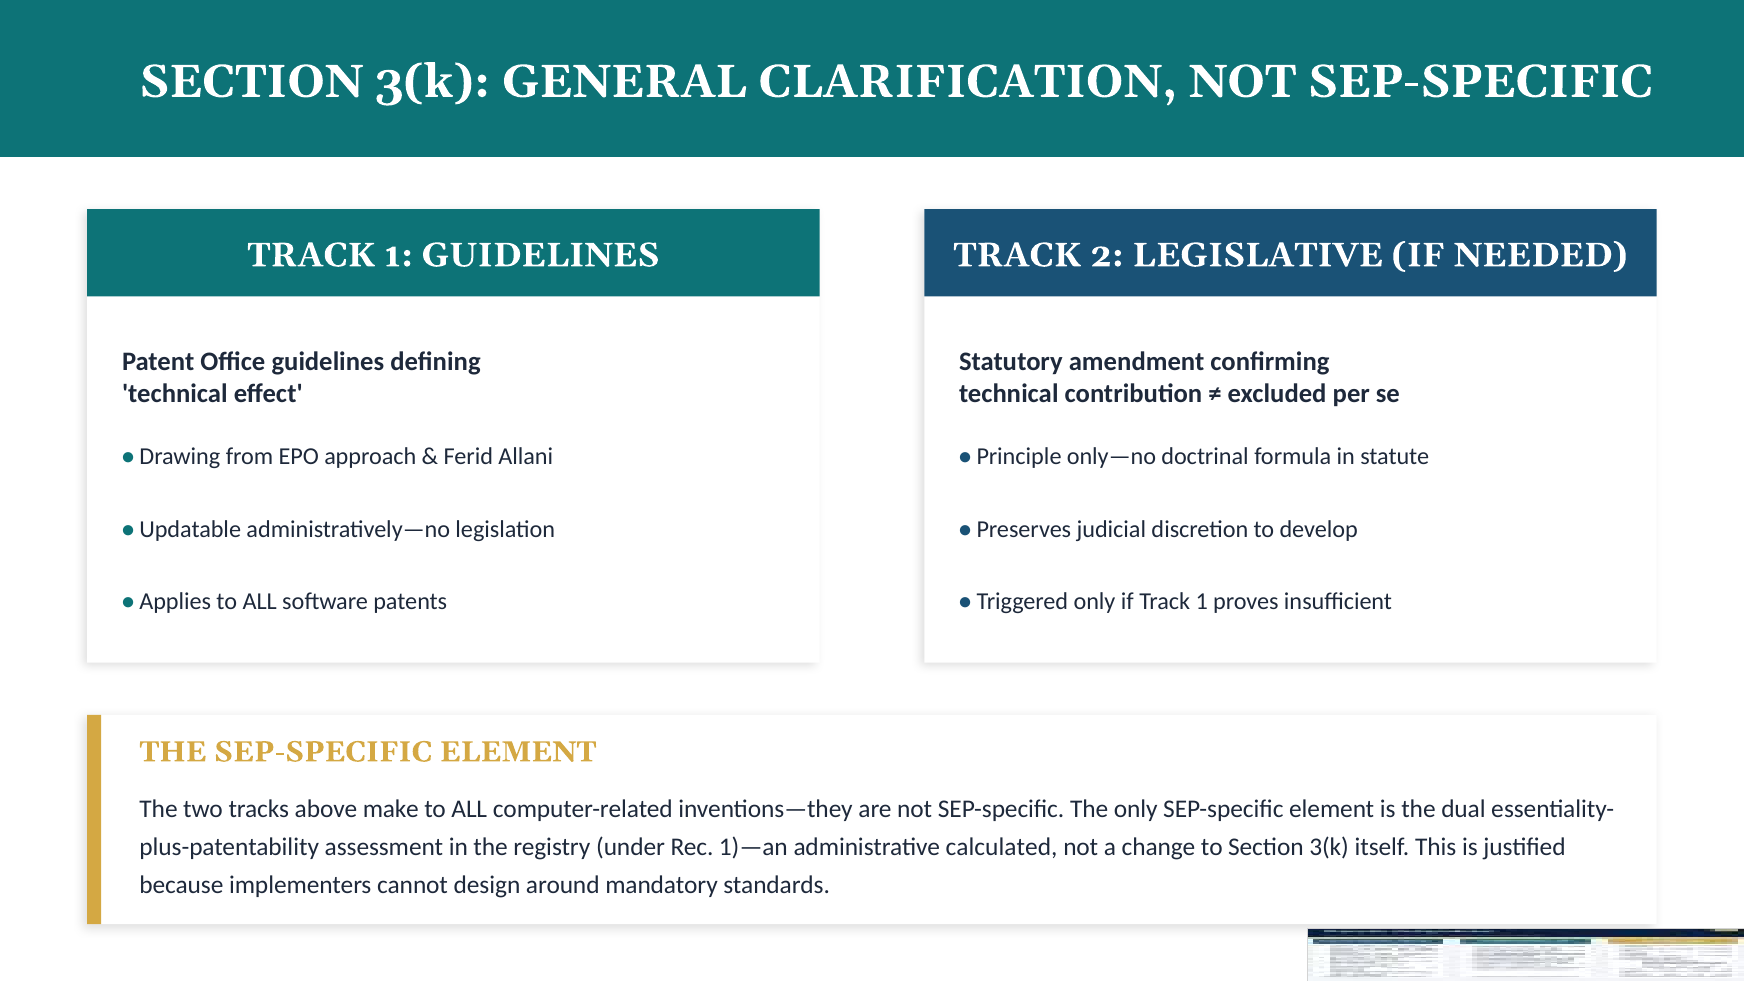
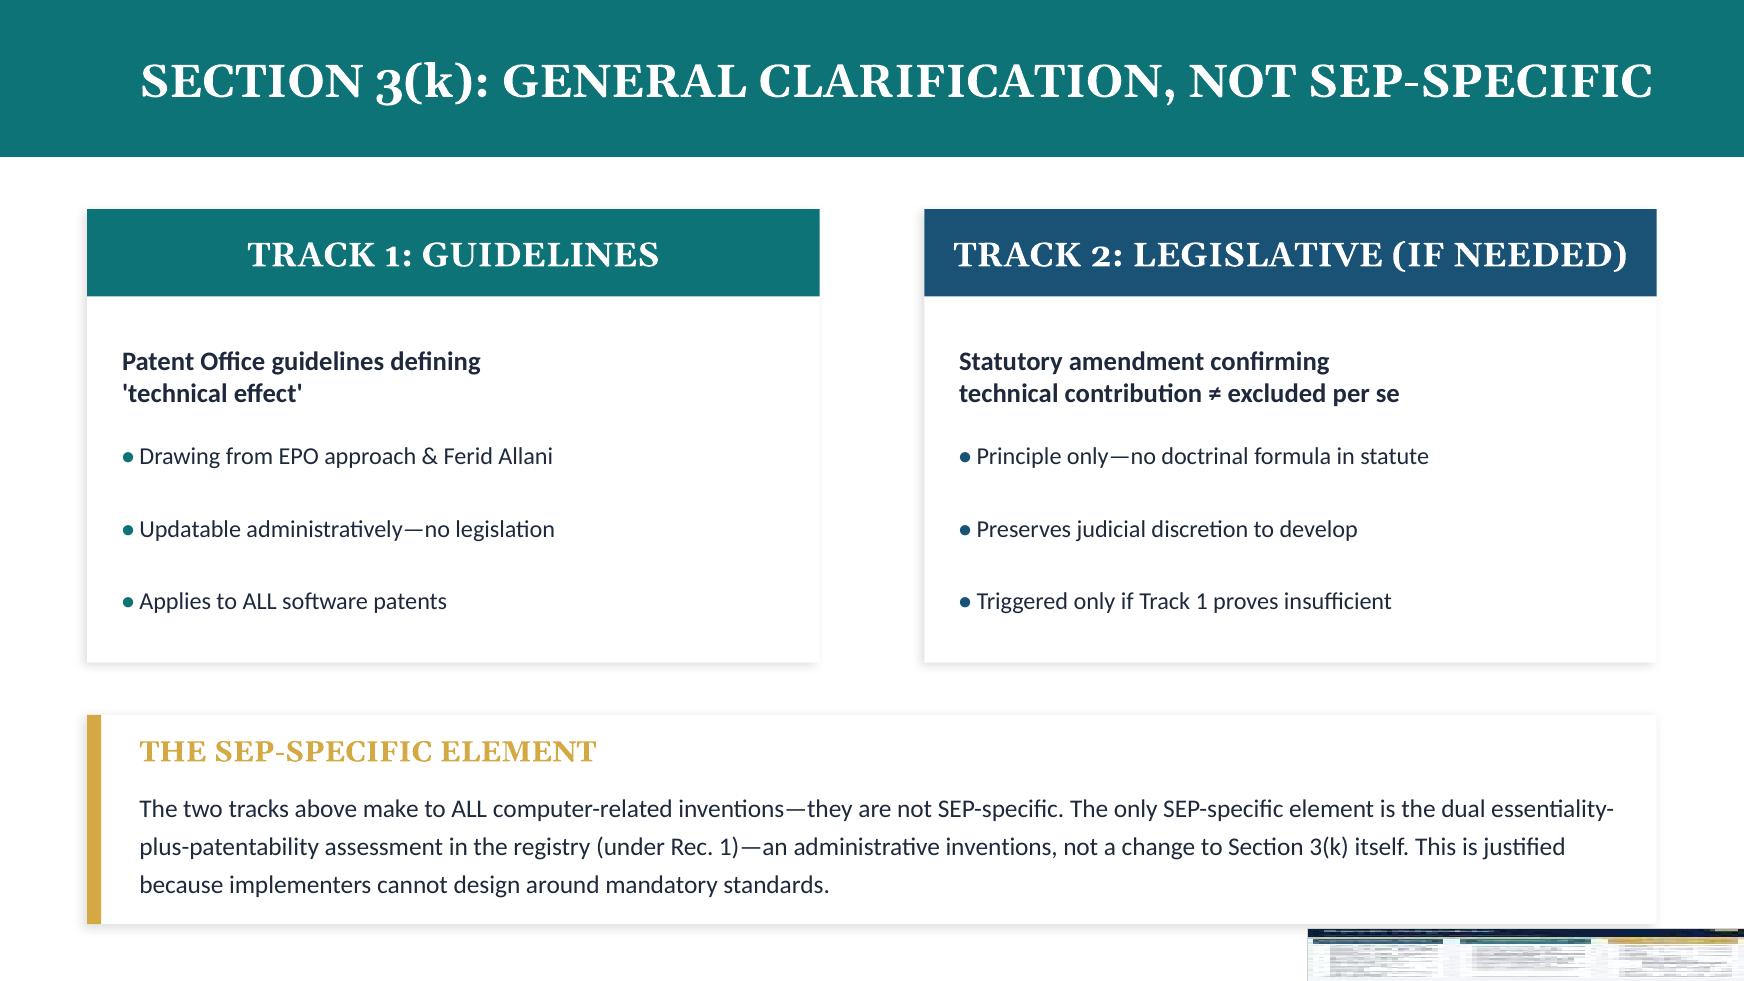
calculated: calculated -> inventions
